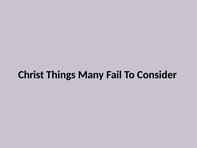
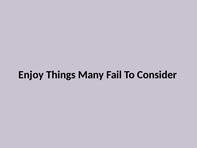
Christ: Christ -> Enjoy
